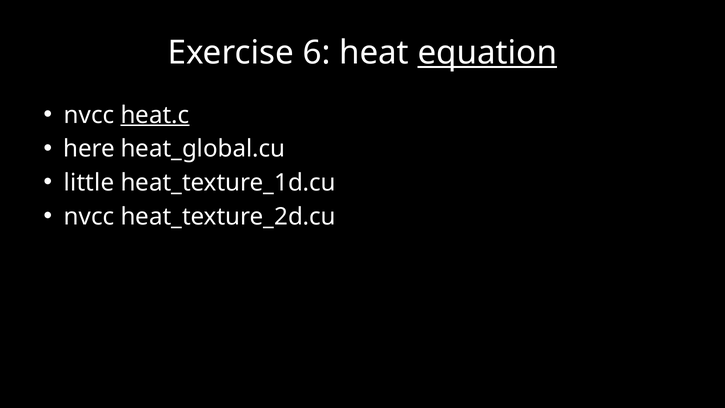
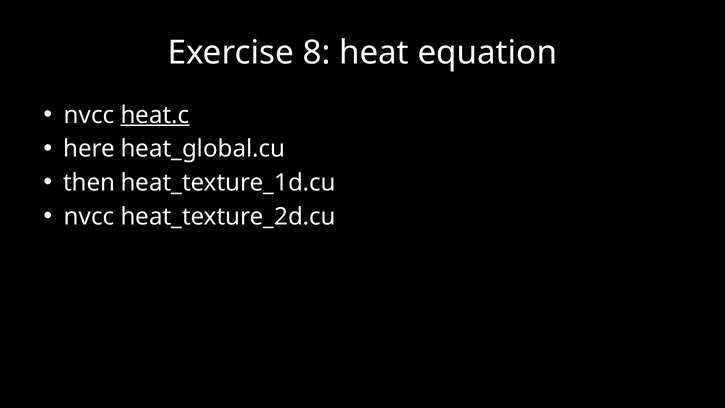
6: 6 -> 8
equation underline: present -> none
little: little -> then
